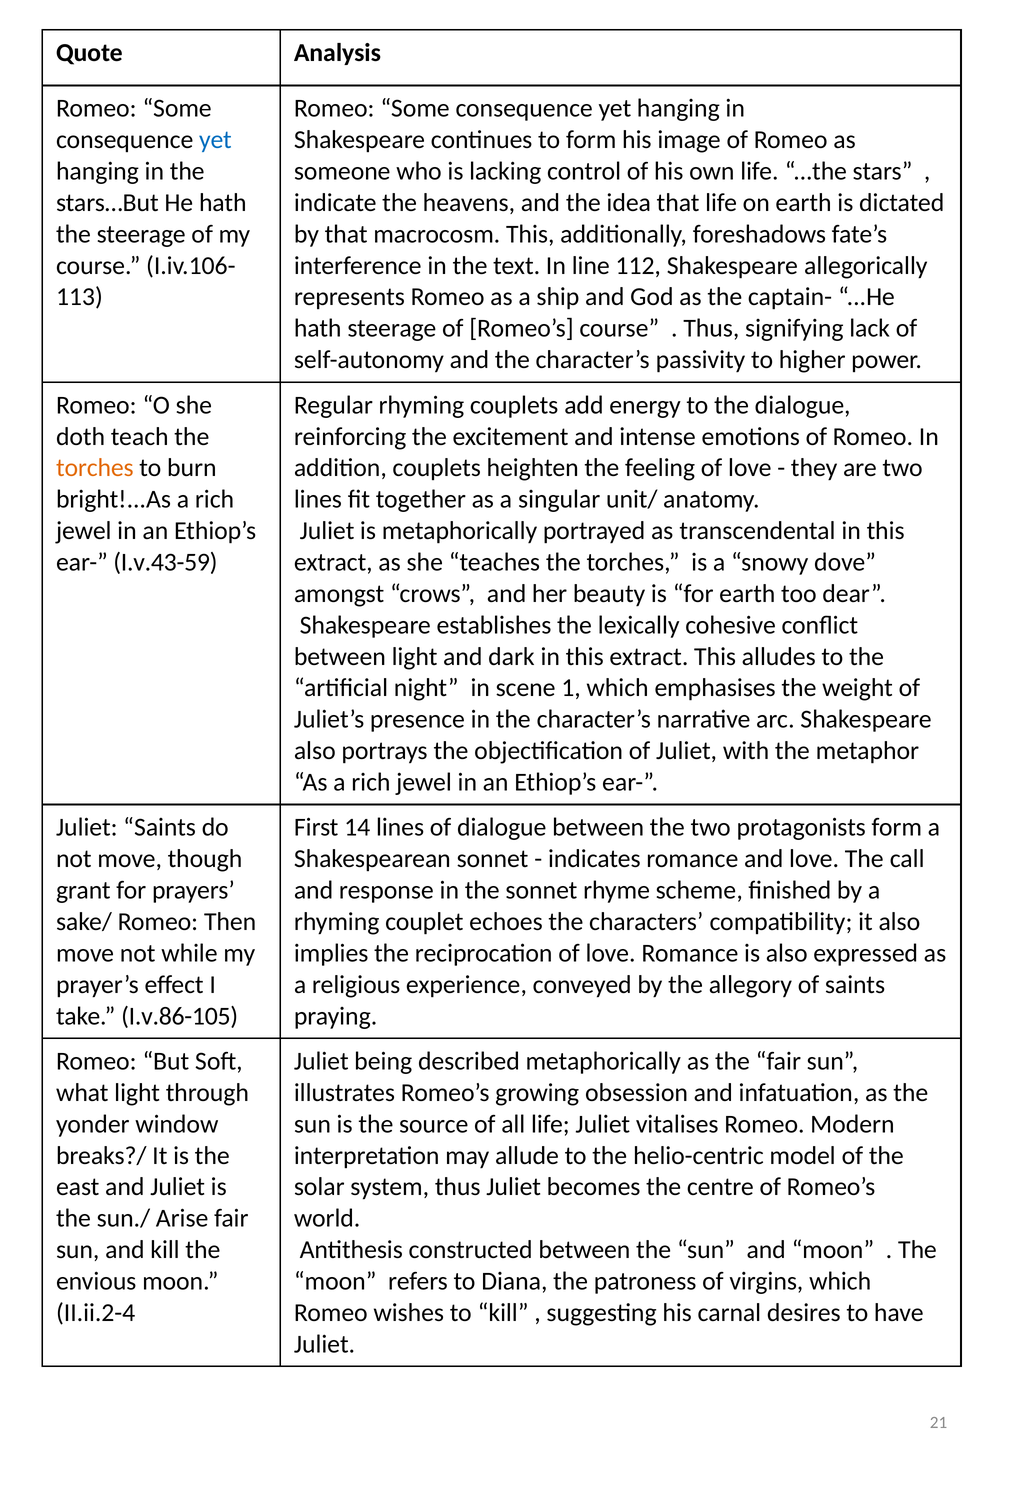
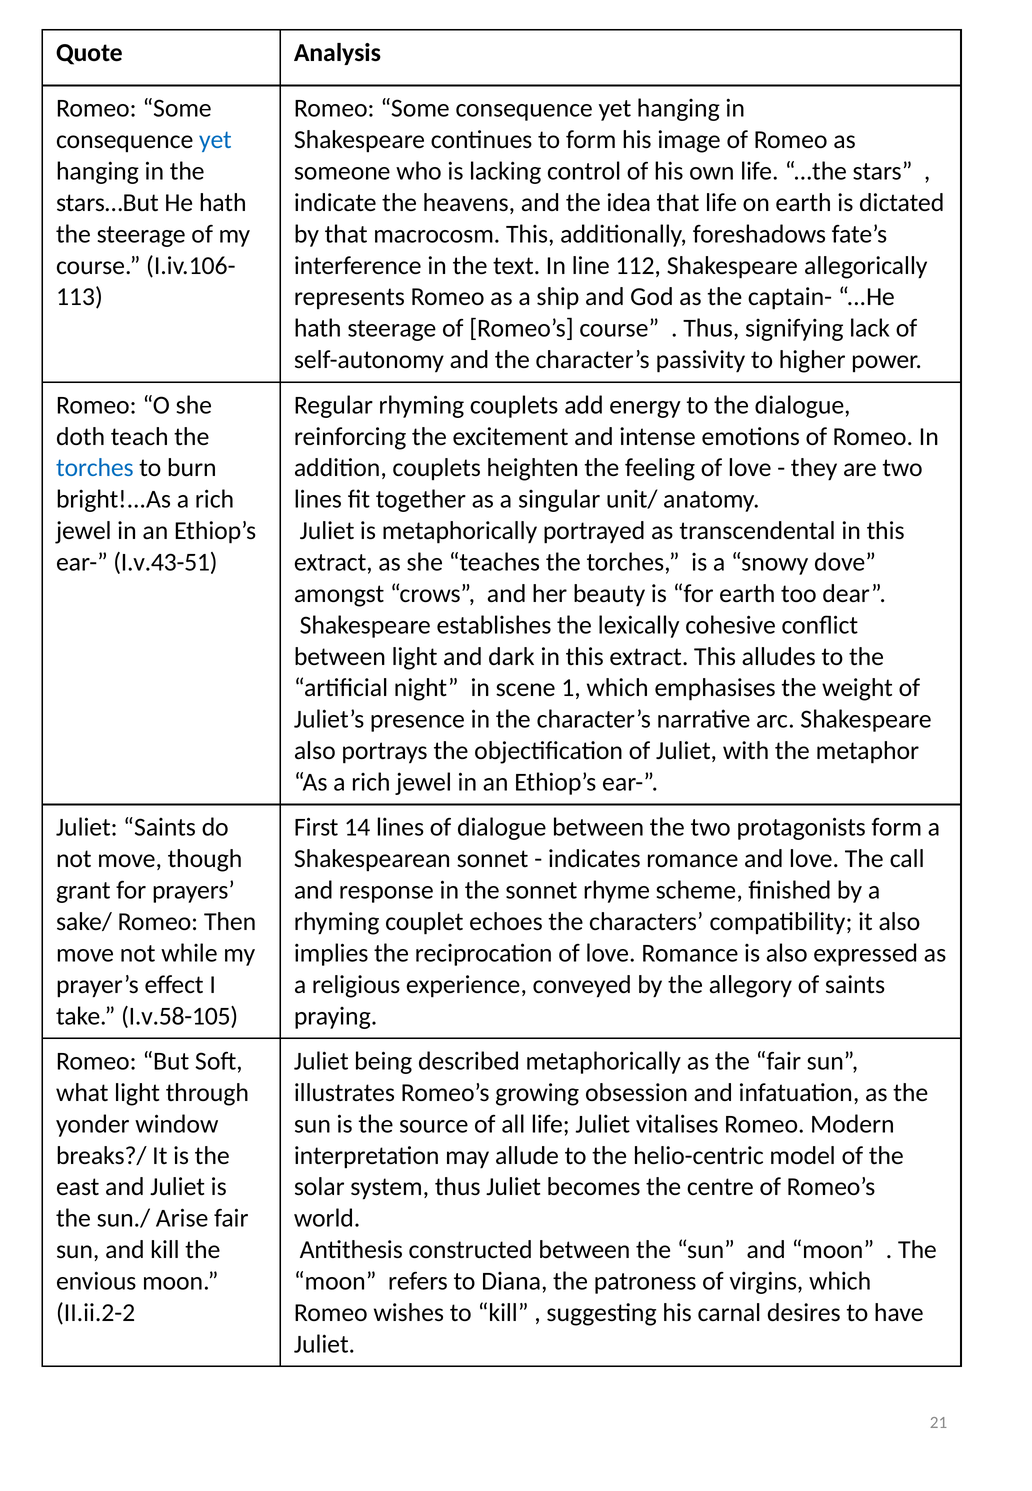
torches at (95, 468) colour: orange -> blue
I.v.43-59: I.v.43-59 -> I.v.43-51
I.v.86-105: I.v.86-105 -> I.v.58-105
II.ii.2-4: II.ii.2-4 -> II.ii.2-2
